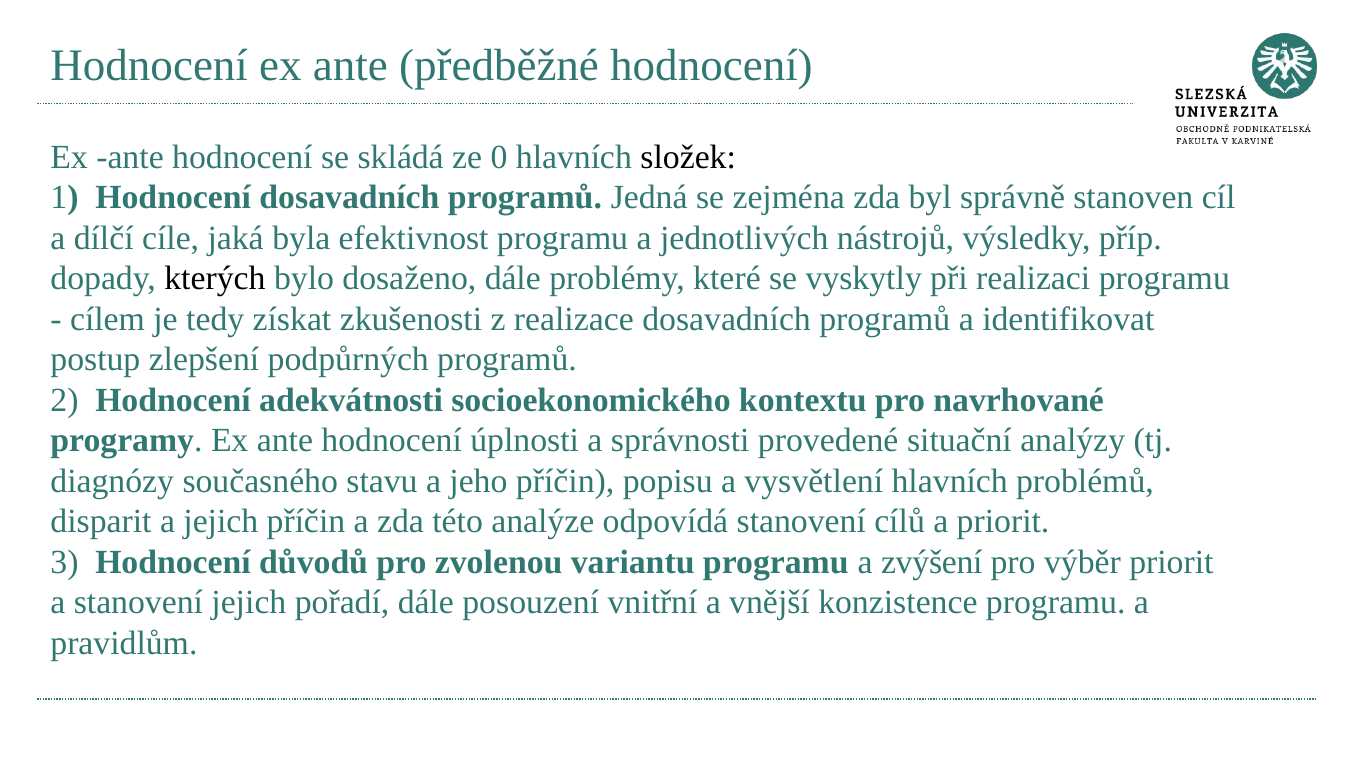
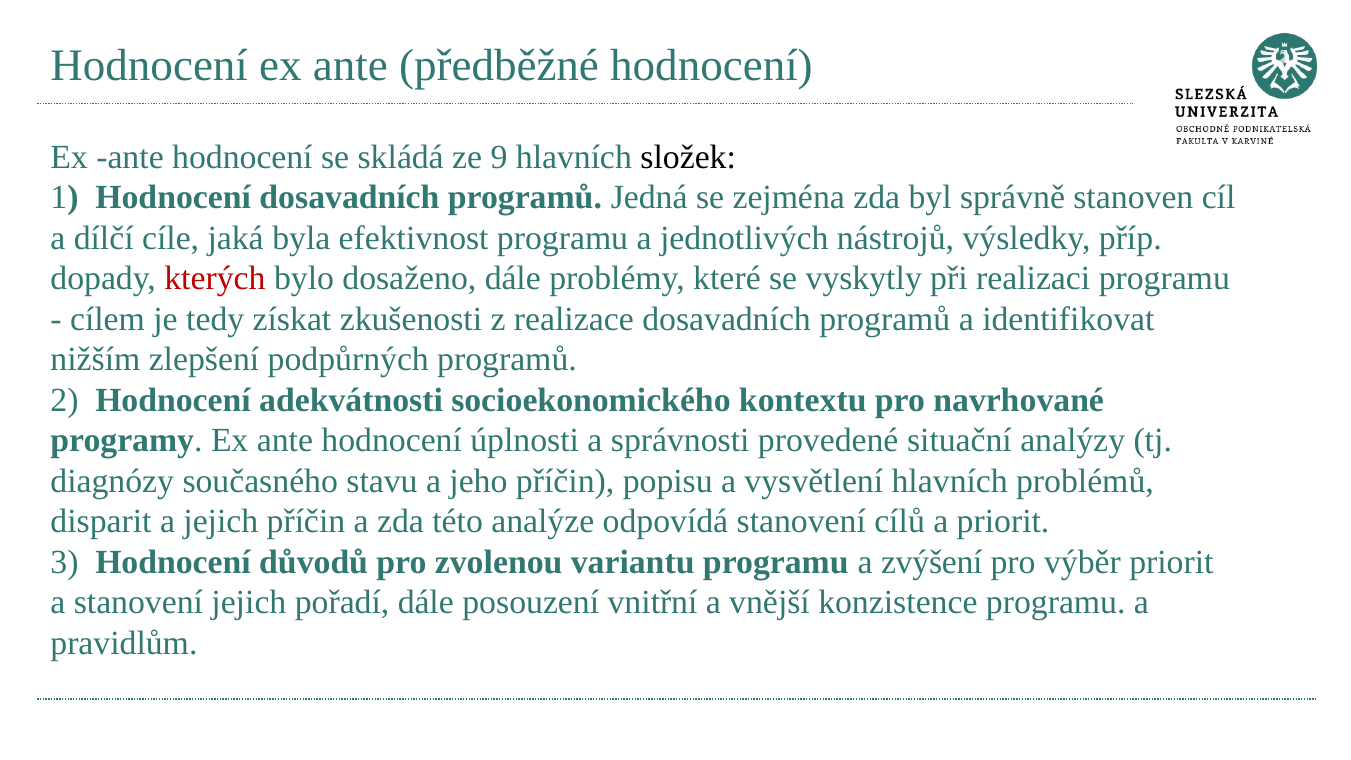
0: 0 -> 9
kterých colour: black -> red
postup: postup -> nižším
